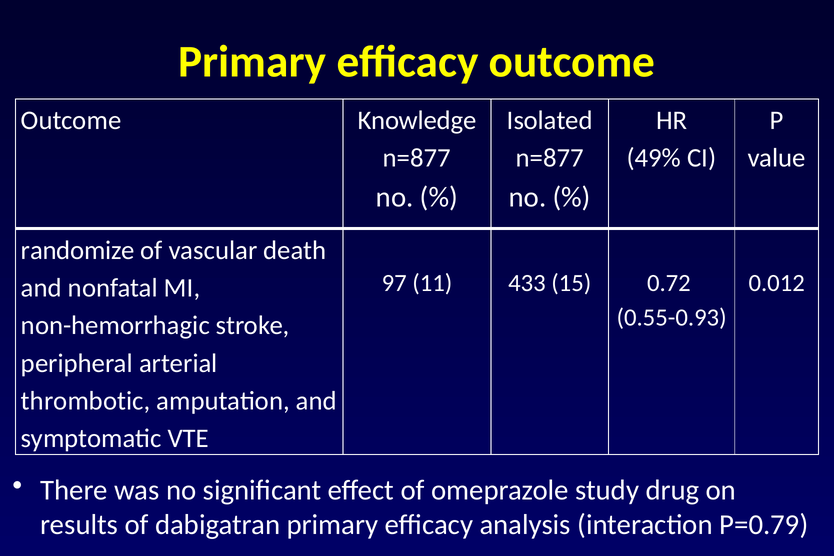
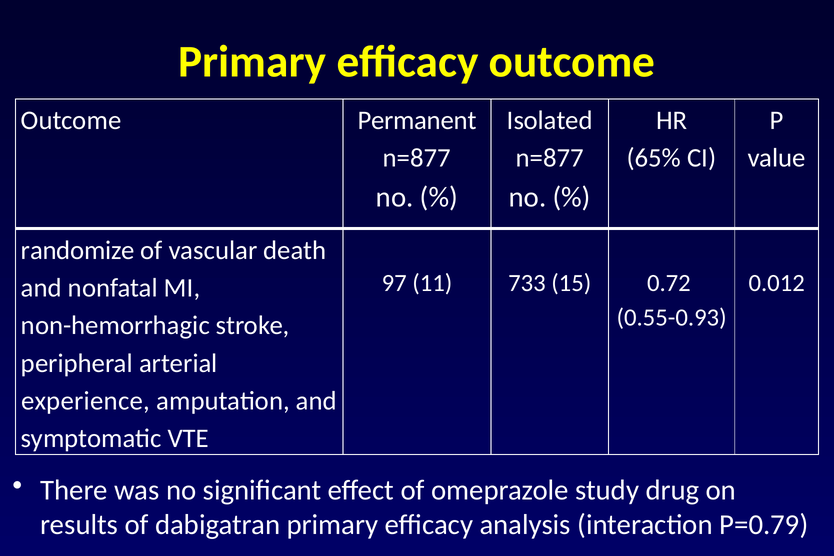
Knowledge: Knowledge -> Permanent
49%: 49% -> 65%
433: 433 -> 733
thrombotic: thrombotic -> experience
